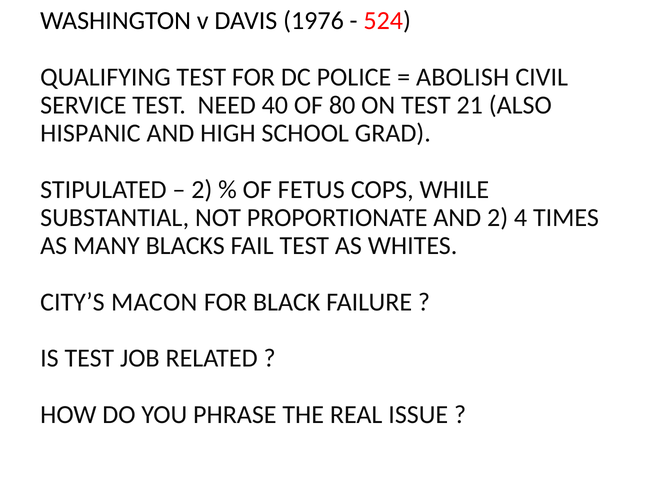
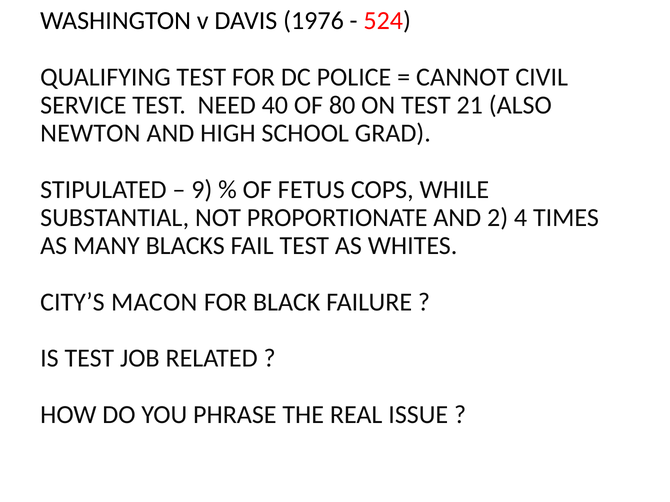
ABOLISH: ABOLISH -> CANNOT
HISPANIC: HISPANIC -> NEWTON
2 at (202, 190): 2 -> 9
